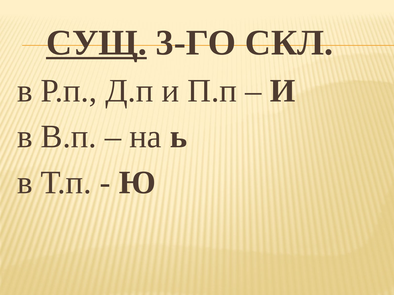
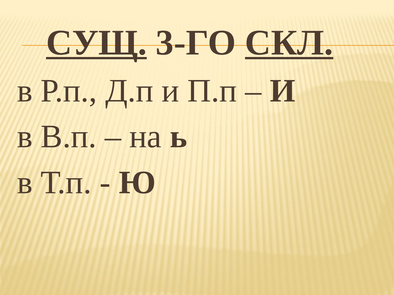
СКЛ underline: none -> present
